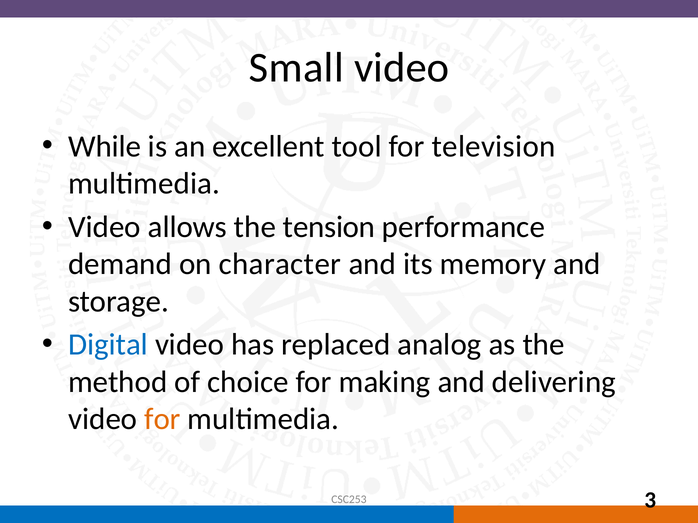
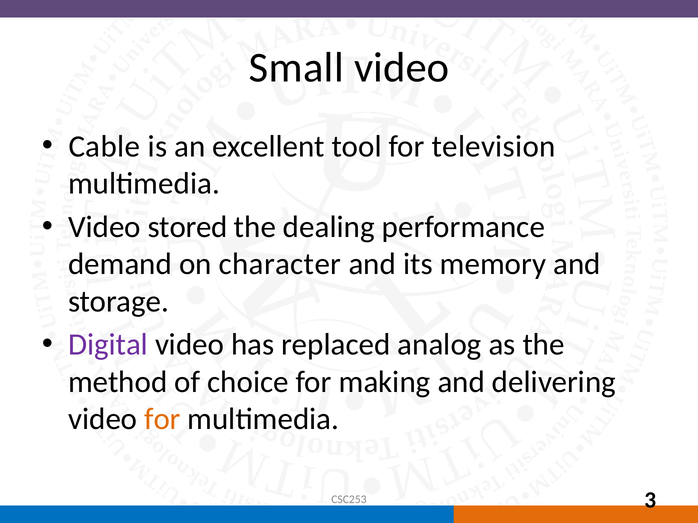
While: While -> Cable
allows: allows -> stored
tension: tension -> dealing
Digital colour: blue -> purple
